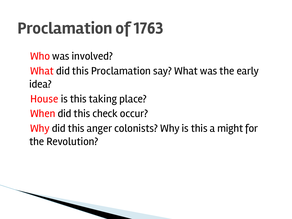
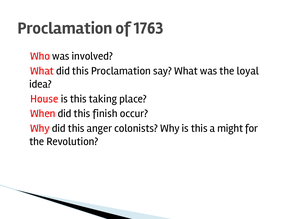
early: early -> loyal
check: check -> finish
